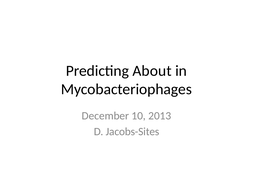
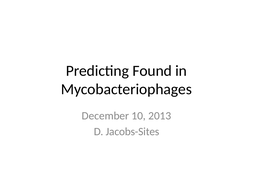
About: About -> Found
